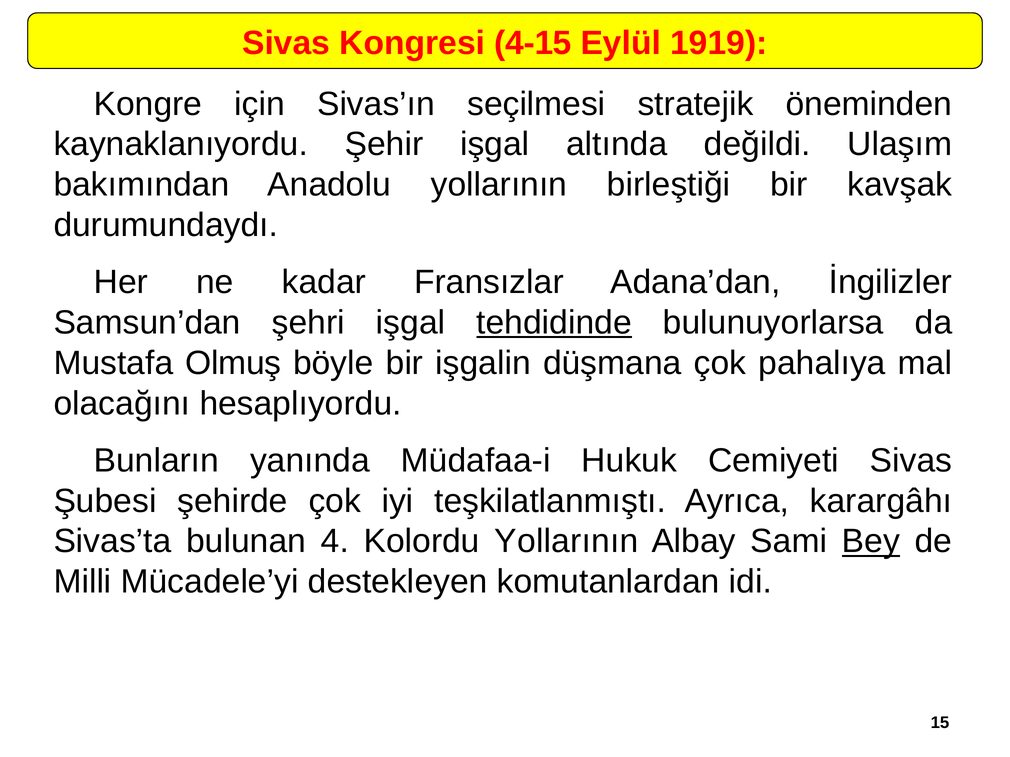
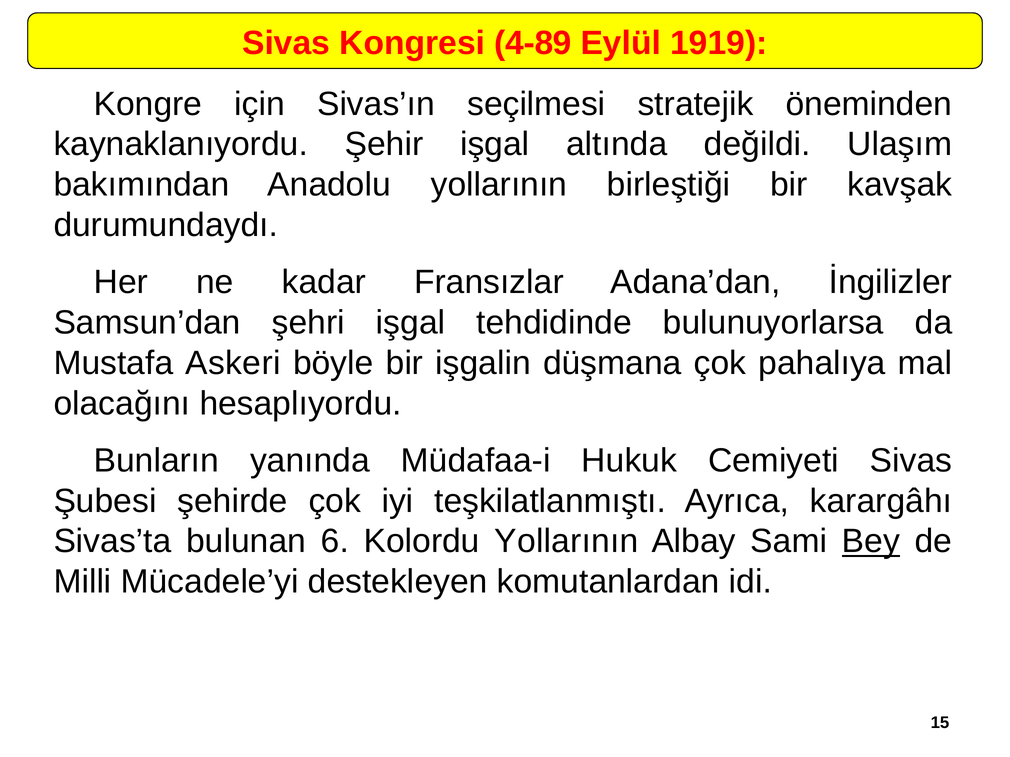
4-15: 4-15 -> 4-89
tehdidinde underline: present -> none
Olmuş: Olmuş -> Askeri
4: 4 -> 6
